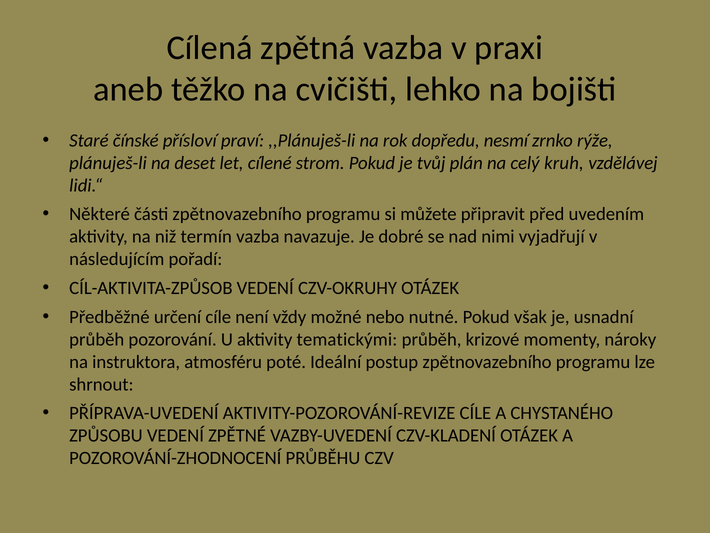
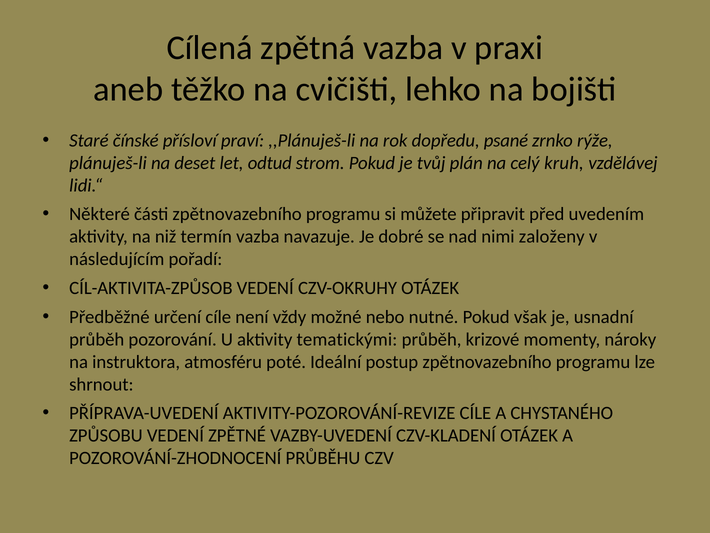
nesmí: nesmí -> psané
cílené: cílené -> odtud
vyjadřují: vyjadřují -> založeny
